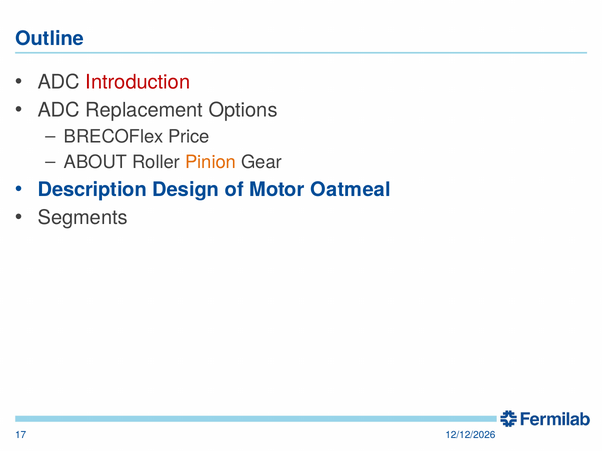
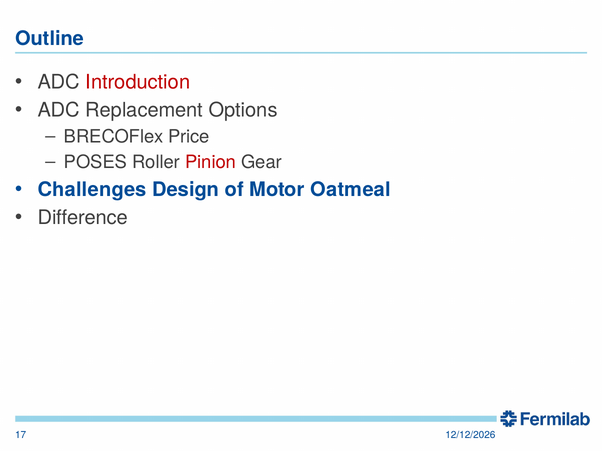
ABOUT: ABOUT -> POSES
Pinion colour: orange -> red
Description: Description -> Challenges
Segments: Segments -> Difference
